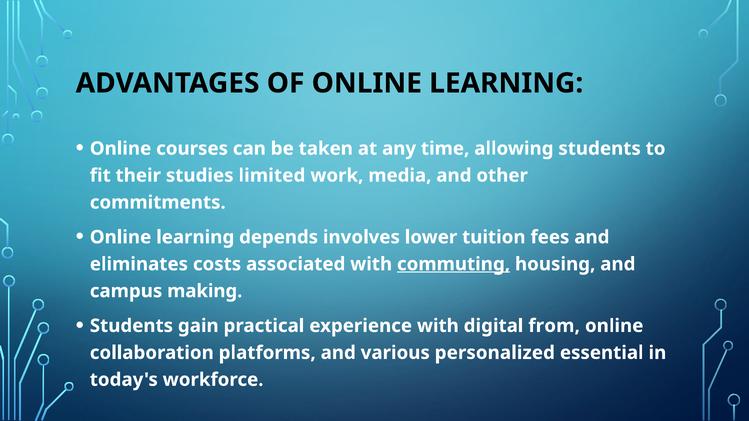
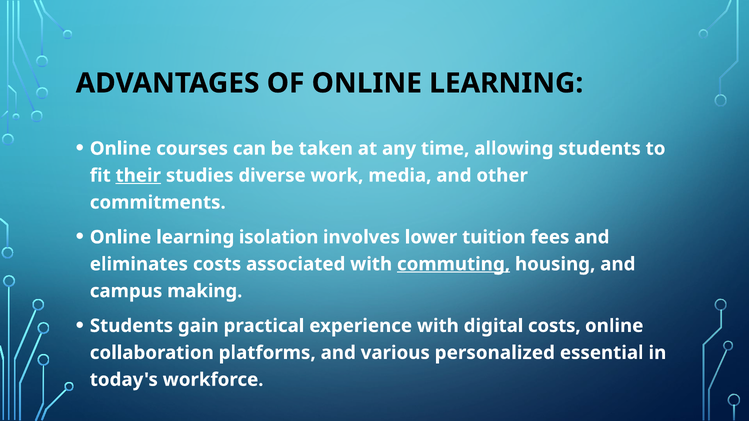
their underline: none -> present
limited: limited -> diverse
depends: depends -> isolation
digital from: from -> costs
